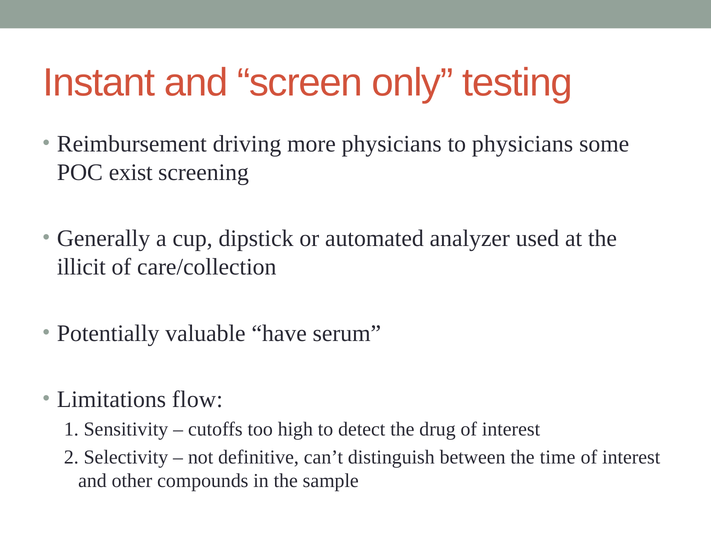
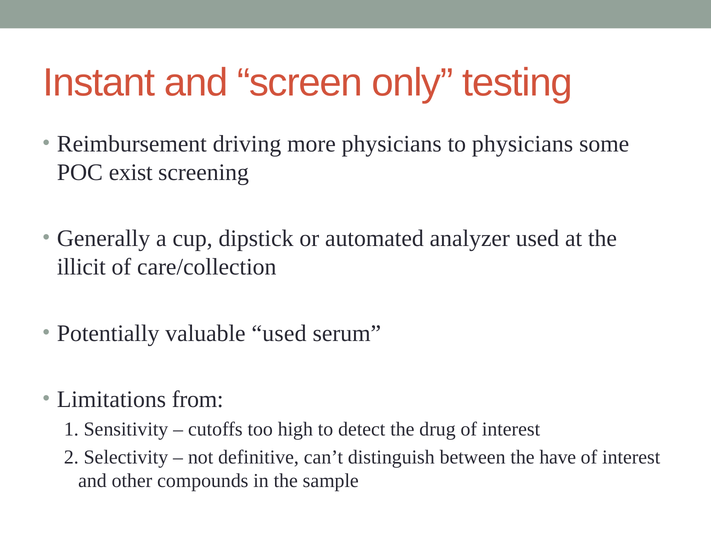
valuable have: have -> used
flow: flow -> from
time: time -> have
